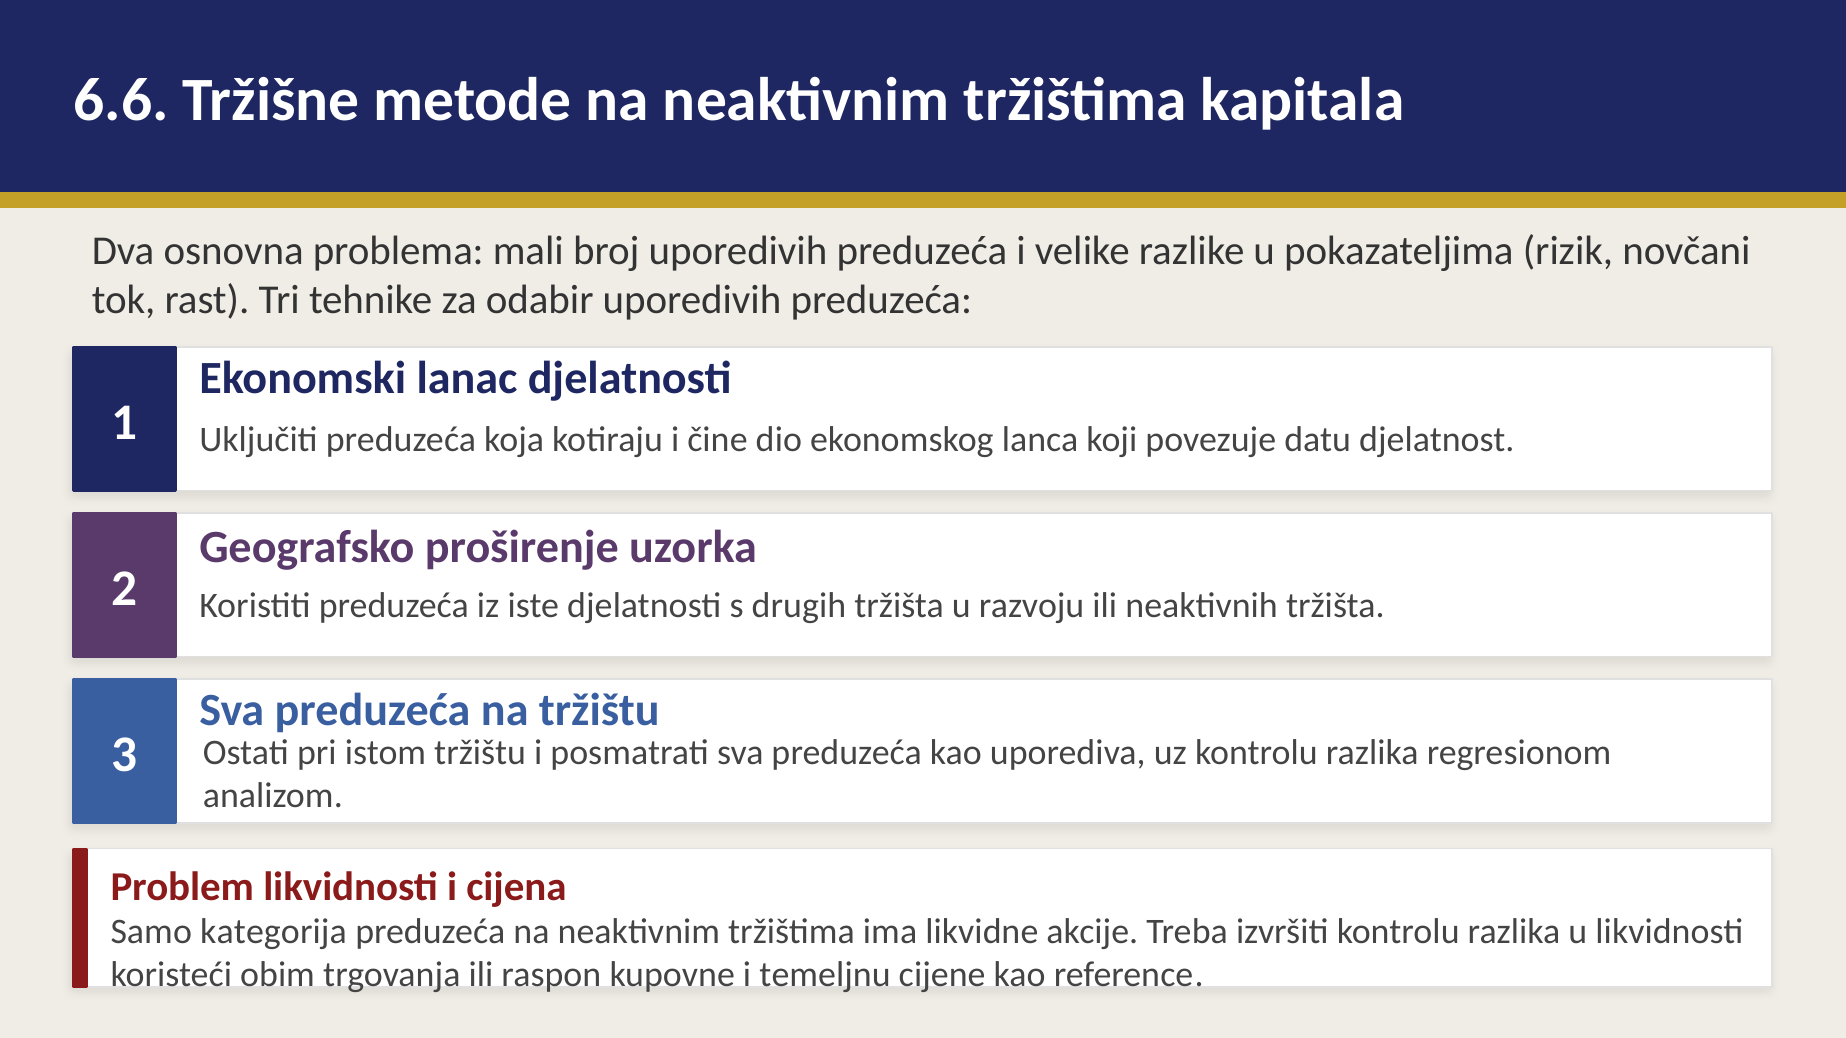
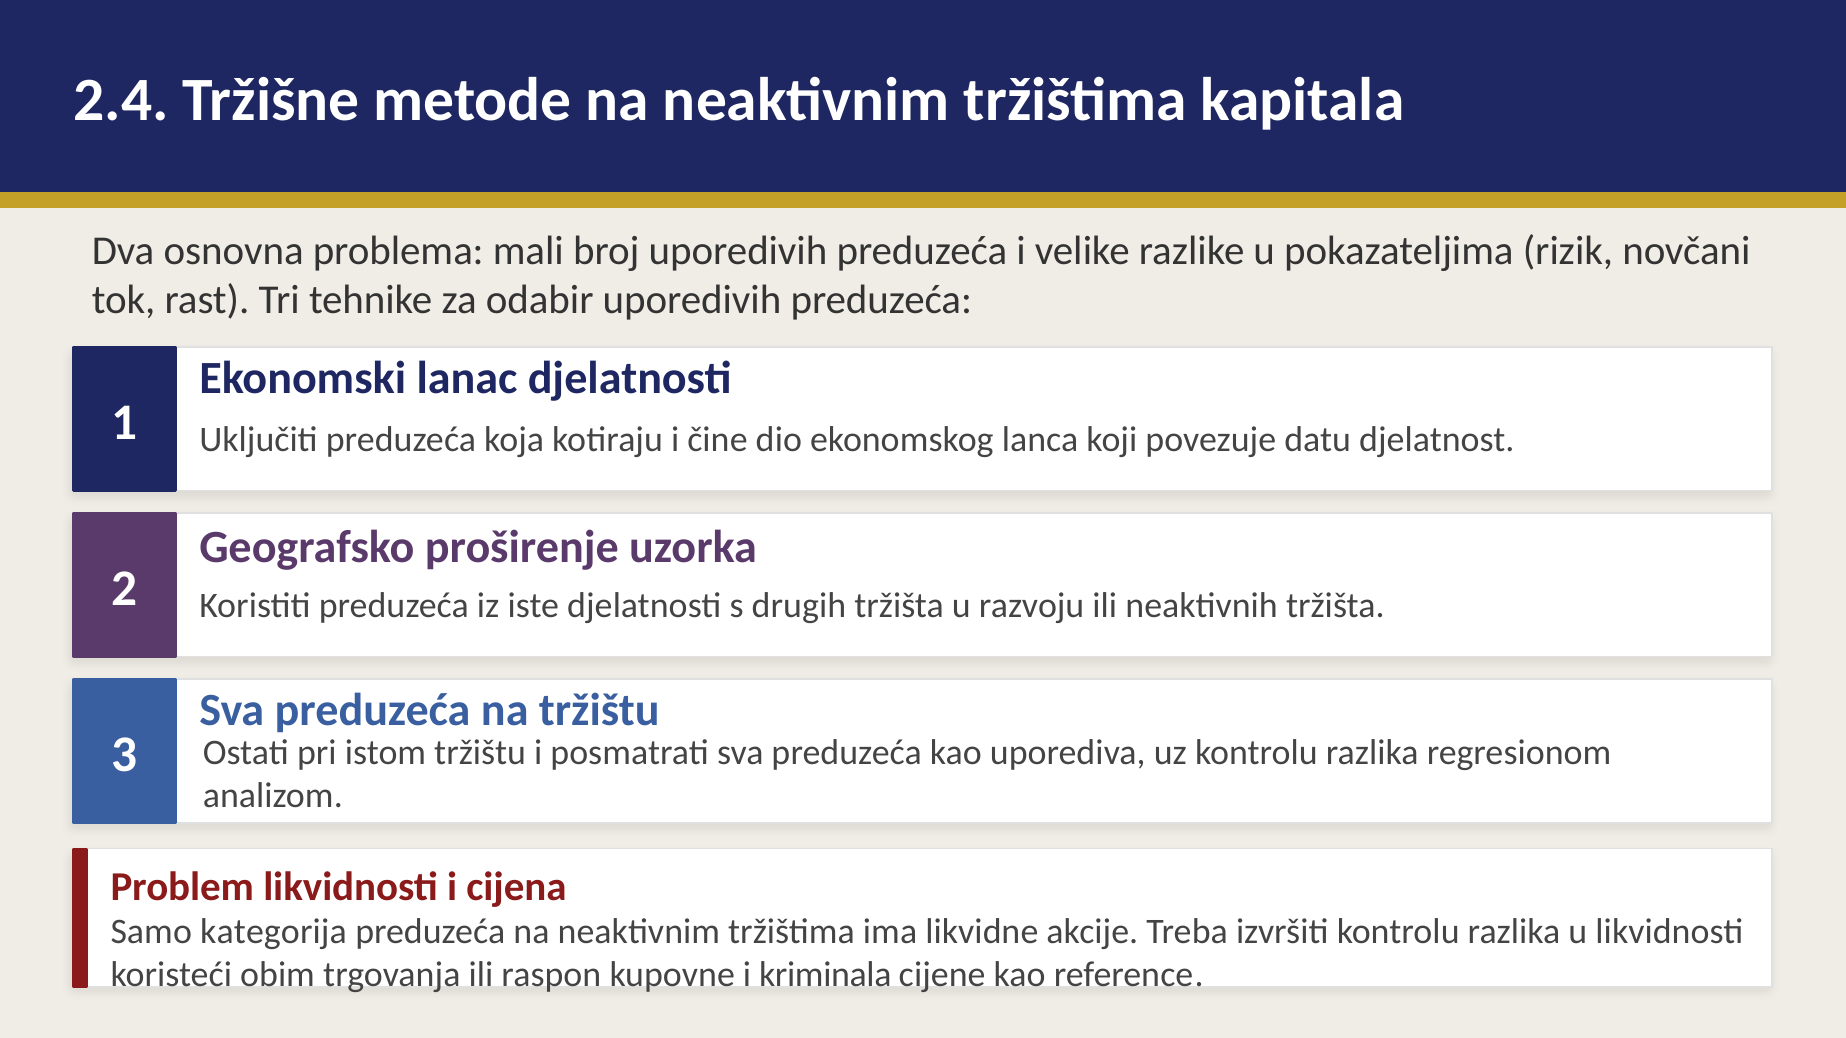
6.6: 6.6 -> 2.4
temeljnu: temeljnu -> kriminala
